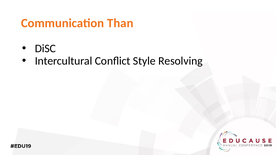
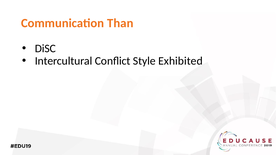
Resolving: Resolving -> Exhibited
